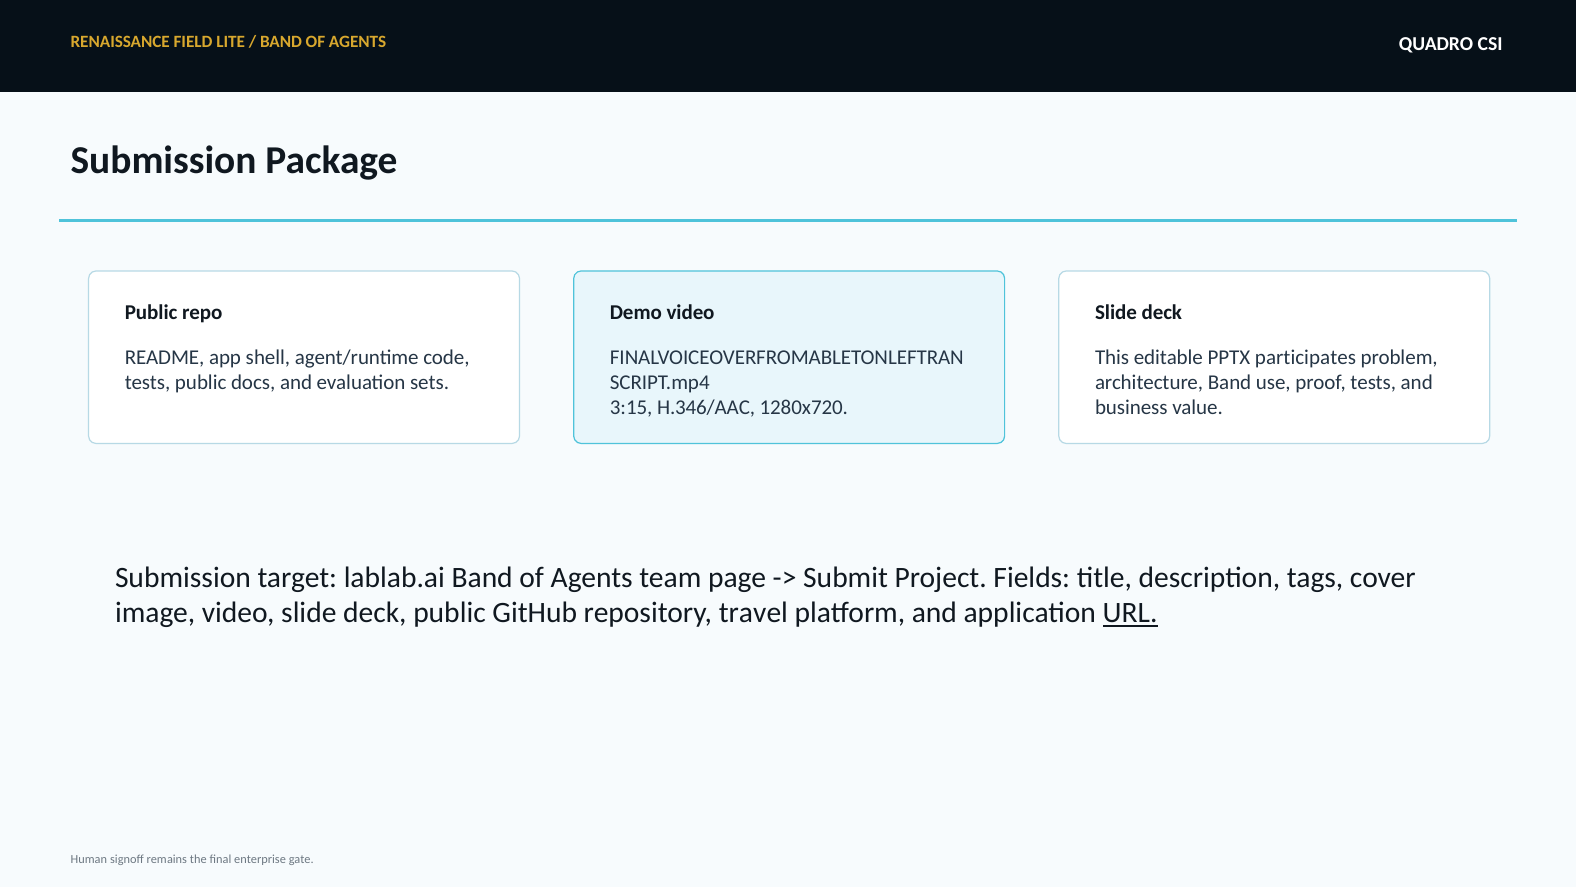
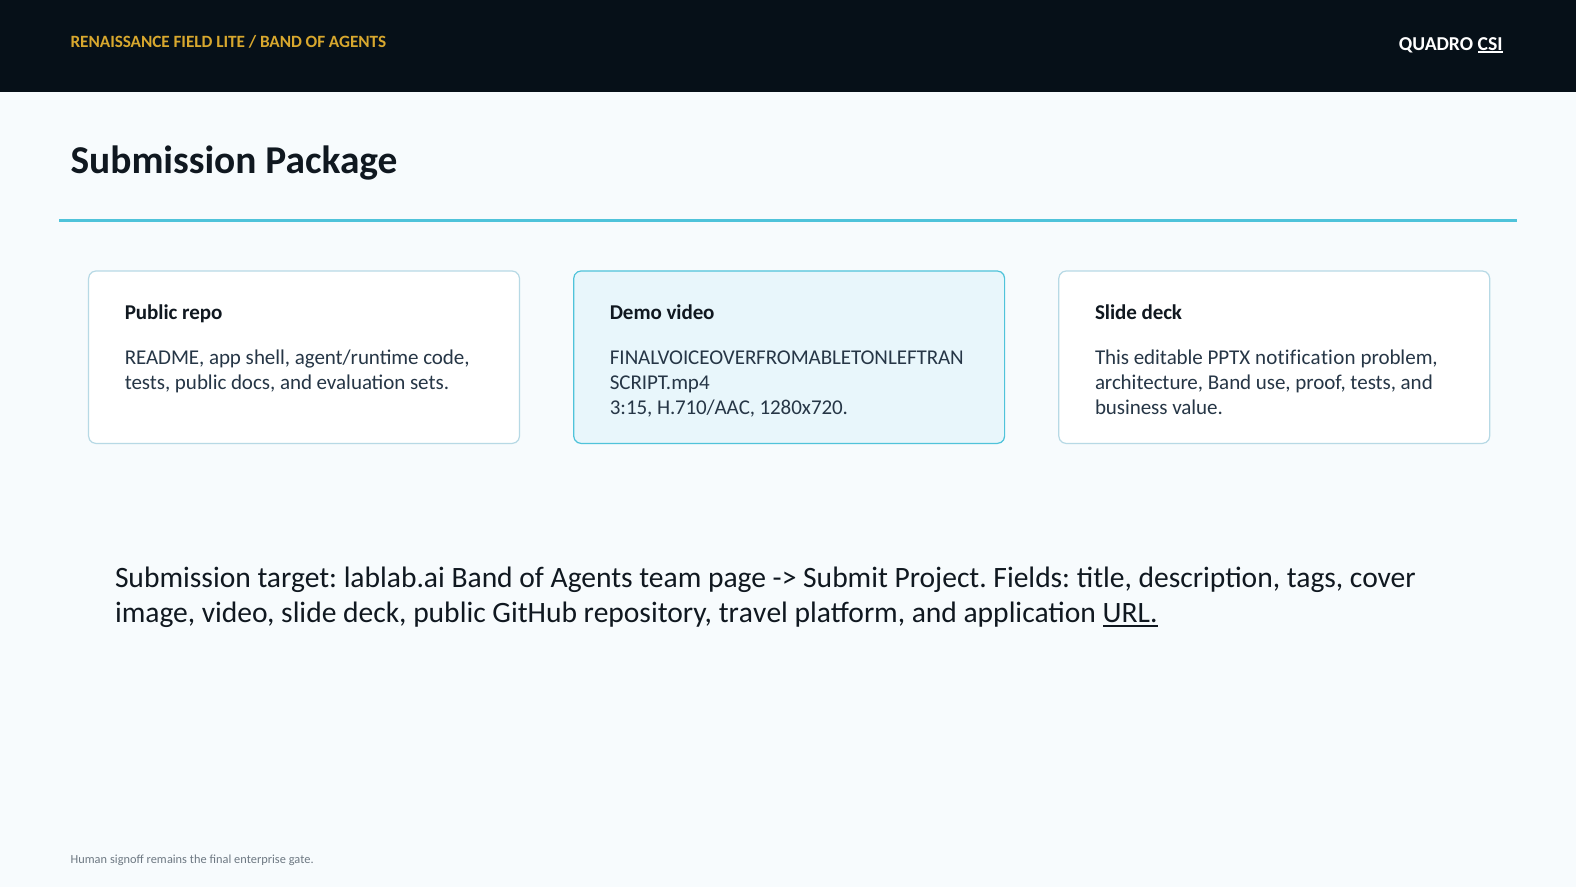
CSI underline: none -> present
participates: participates -> notification
H.346/AAC: H.346/AAC -> H.710/AAC
